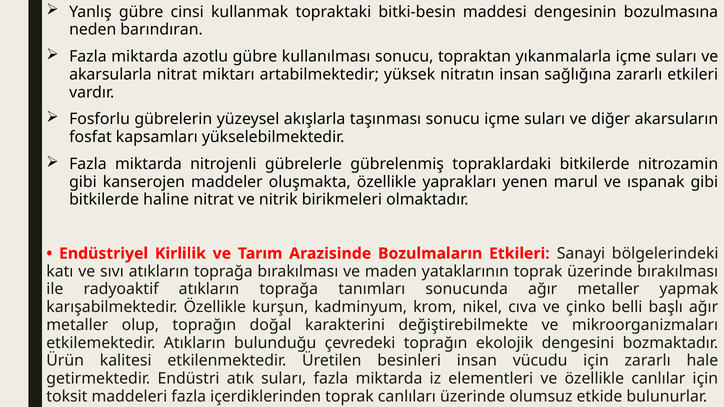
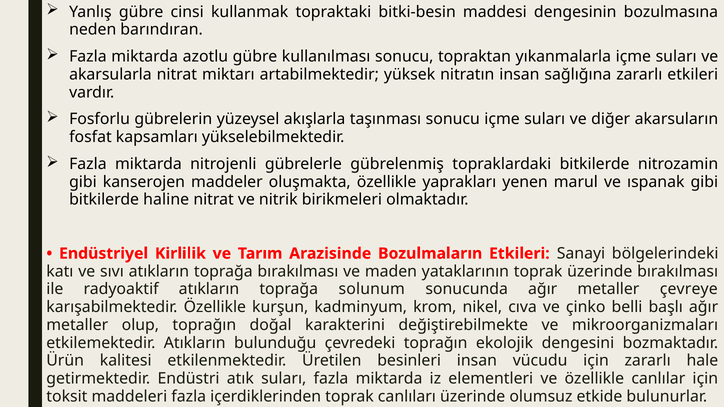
tanımları: tanımları -> solunum
yapmak: yapmak -> çevreye
